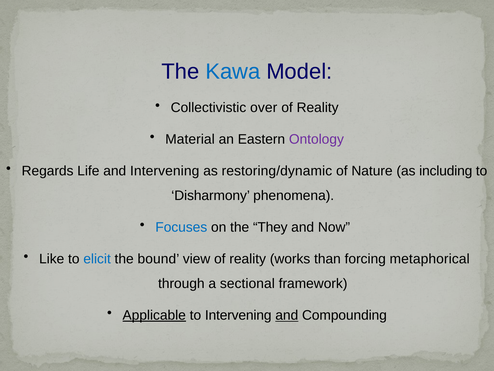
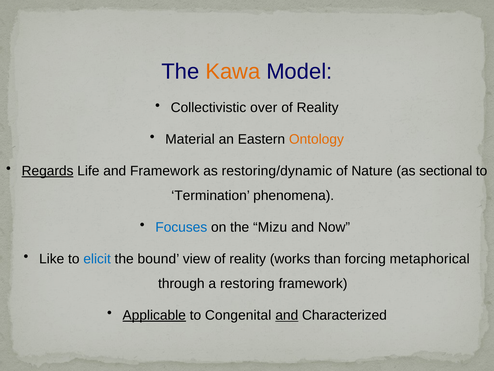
Kawa colour: blue -> orange
Ontology colour: purple -> orange
Regards underline: none -> present
and Intervening: Intervening -> Framework
including: including -> sectional
Disharmony: Disharmony -> Termination
They: They -> Mizu
sectional: sectional -> restoring
to Intervening: Intervening -> Congenital
Compounding: Compounding -> Characterized
